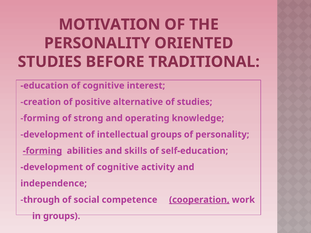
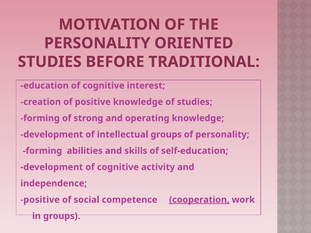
positive alternative: alternative -> knowledge
forming at (42, 151) underline: present -> none
through at (40, 200): through -> positive
